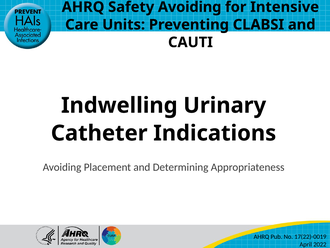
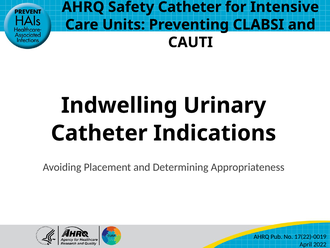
Safety Avoiding: Avoiding -> Catheter
